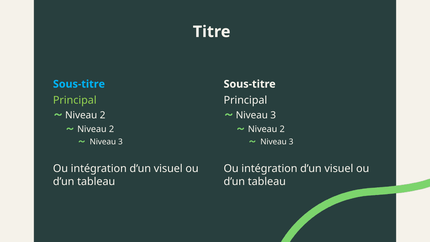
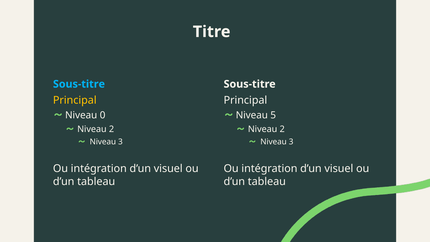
Principal at (75, 100) colour: light green -> yellow
2 at (103, 115): 2 -> 0
3 at (273, 115): 3 -> 5
